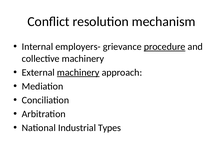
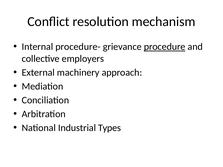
employers-: employers- -> procedure-
collective machinery: machinery -> employers
machinery at (78, 73) underline: present -> none
